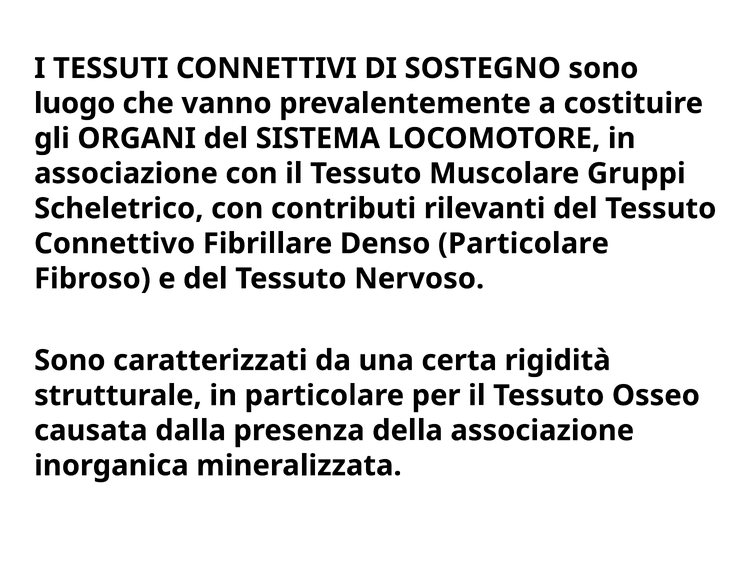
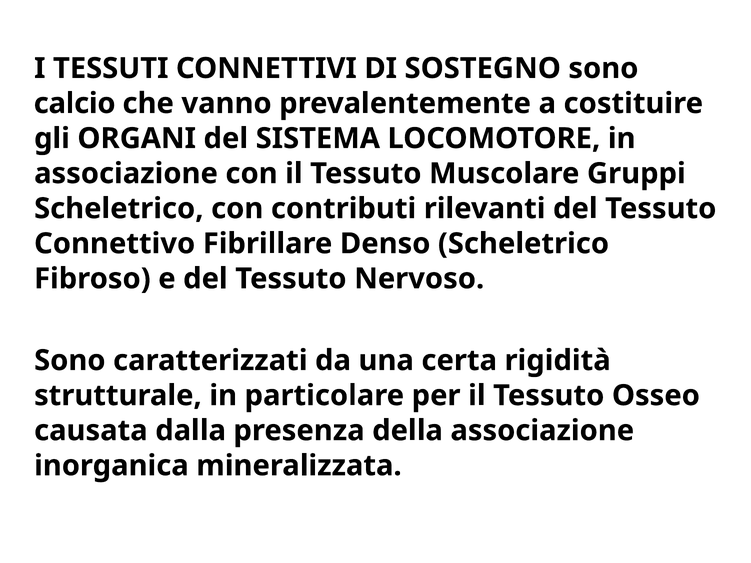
luogo: luogo -> calcio
Denso Particolare: Particolare -> Scheletrico
